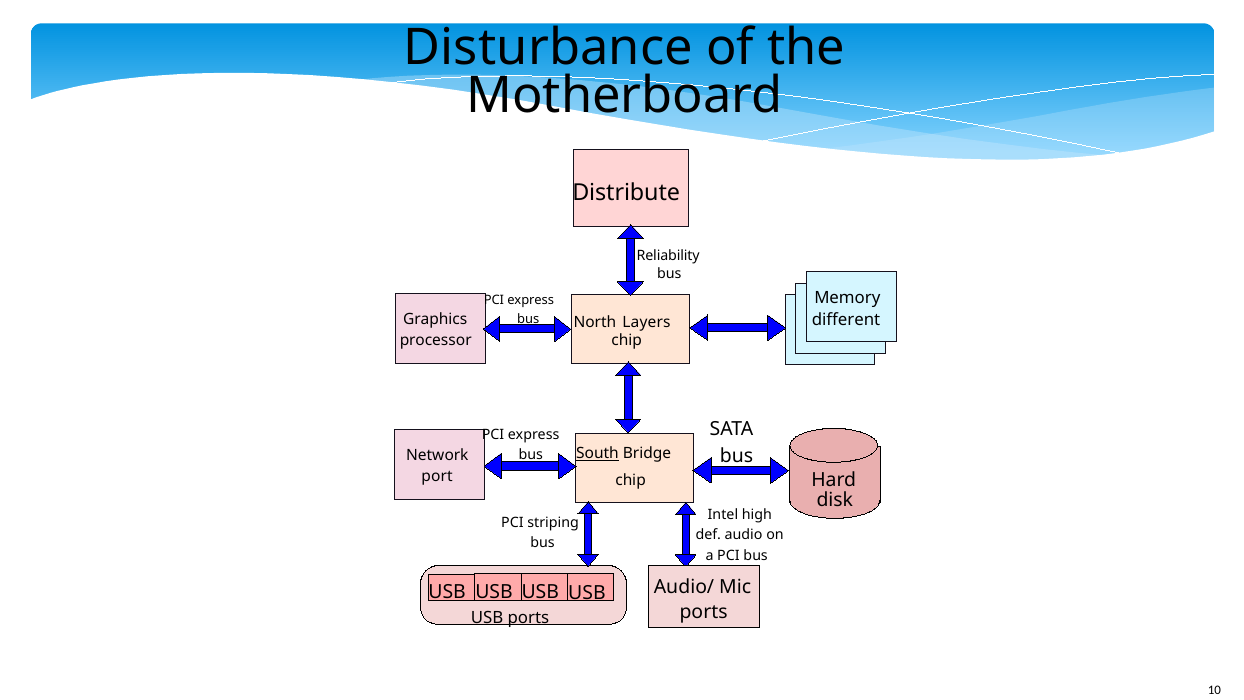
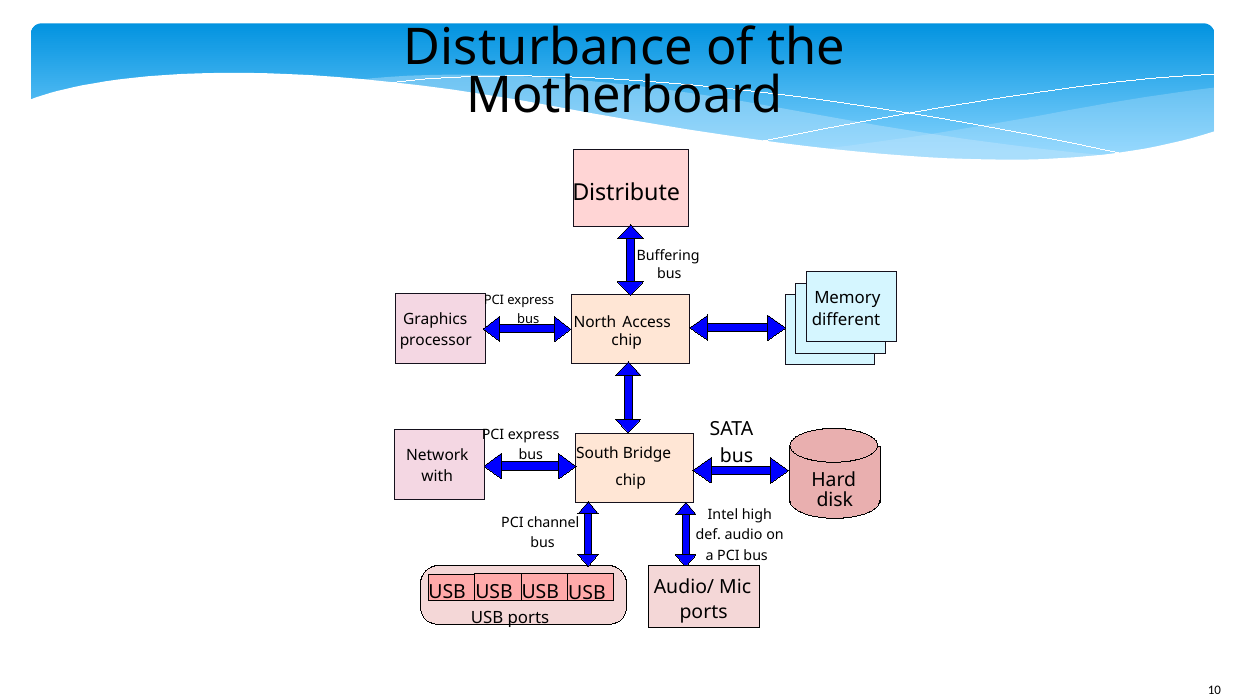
Reliability: Reliability -> Buffering
Layers: Layers -> Access
South underline: present -> none
port: port -> with
striping: striping -> channel
